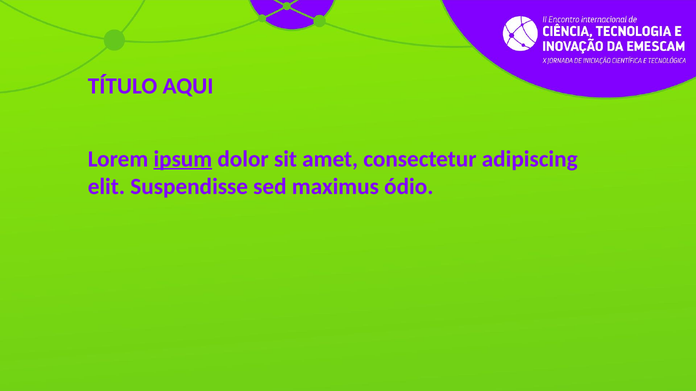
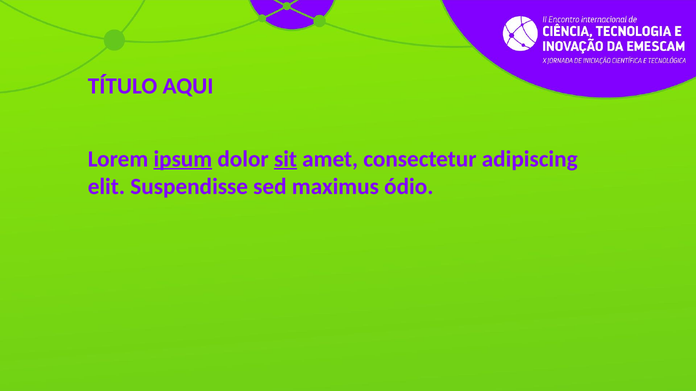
sit underline: none -> present
